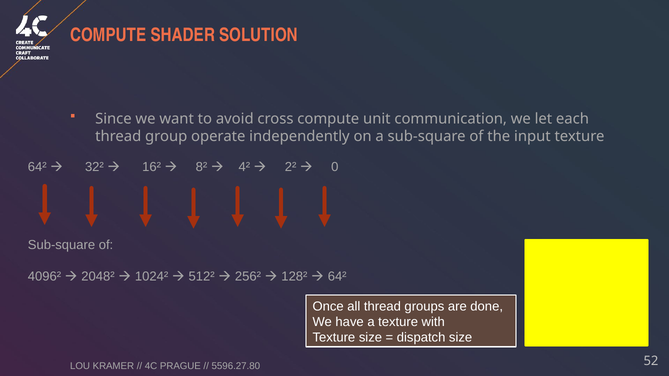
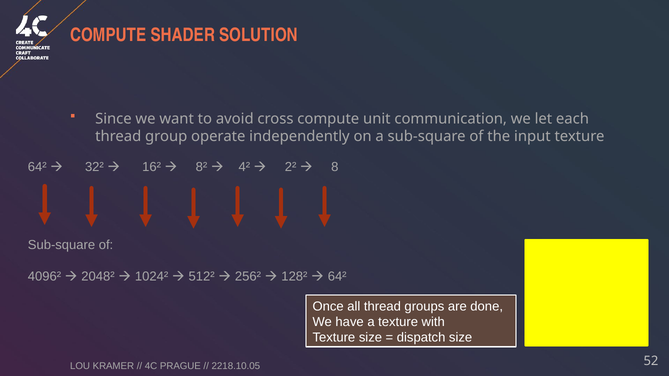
0: 0 -> 8
5596.27.80: 5596.27.80 -> 2218.10.05
